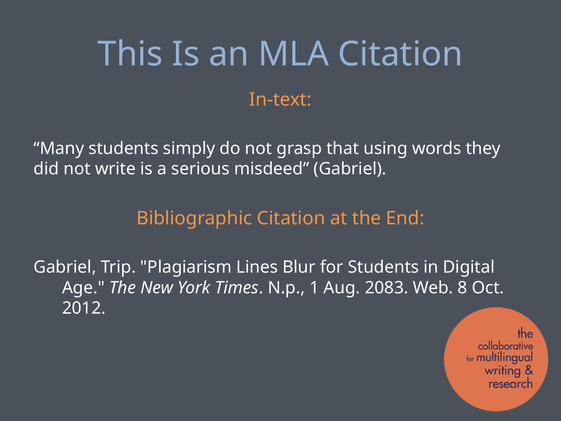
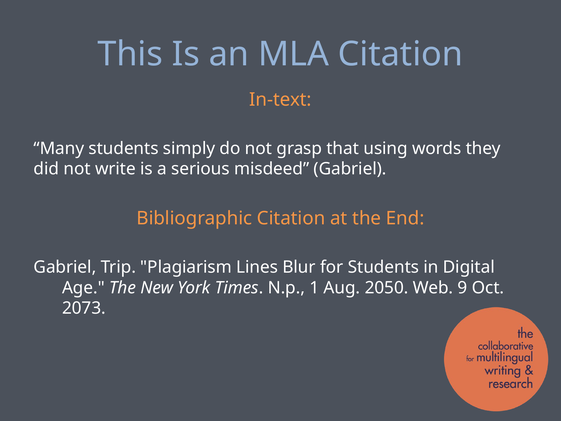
2083: 2083 -> 2050
8: 8 -> 9
2012: 2012 -> 2073
